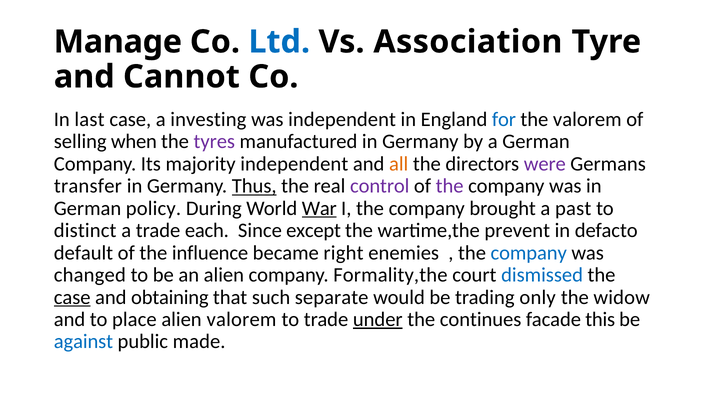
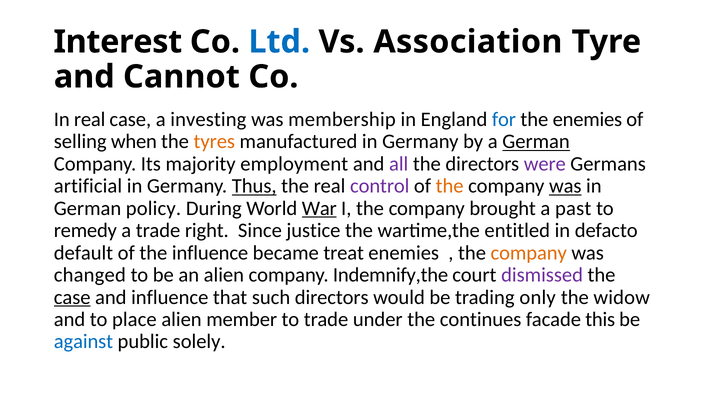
Manage: Manage -> Interest
In last: last -> real
was independent: independent -> membership
the valorem: valorem -> enemies
tyres colour: purple -> orange
German at (536, 142) underline: none -> present
majority independent: independent -> employment
all colour: orange -> purple
transfer: transfer -> artificial
the at (450, 186) colour: purple -> orange
was at (565, 186) underline: none -> present
distinct: distinct -> remedy
each: each -> right
except: except -> justice
prevent: prevent -> entitled
right: right -> treat
company at (529, 253) colour: blue -> orange
Formality,the: Formality,the -> Indemnify,the
dismissed colour: blue -> purple
and obtaining: obtaining -> influence
such separate: separate -> directors
alien valorem: valorem -> member
under underline: present -> none
made: made -> solely
